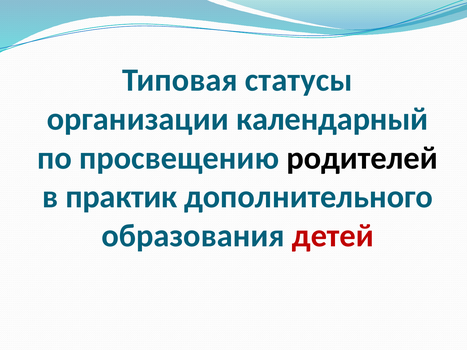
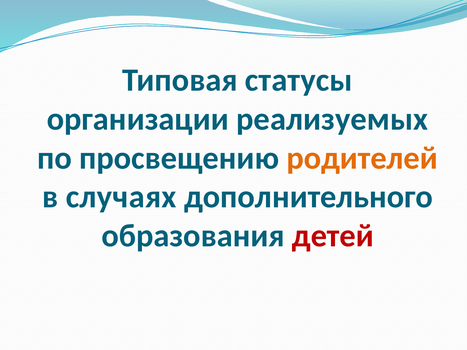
календарный: календарный -> реализуемых
родителей colour: black -> orange
практик: практик -> случаях
